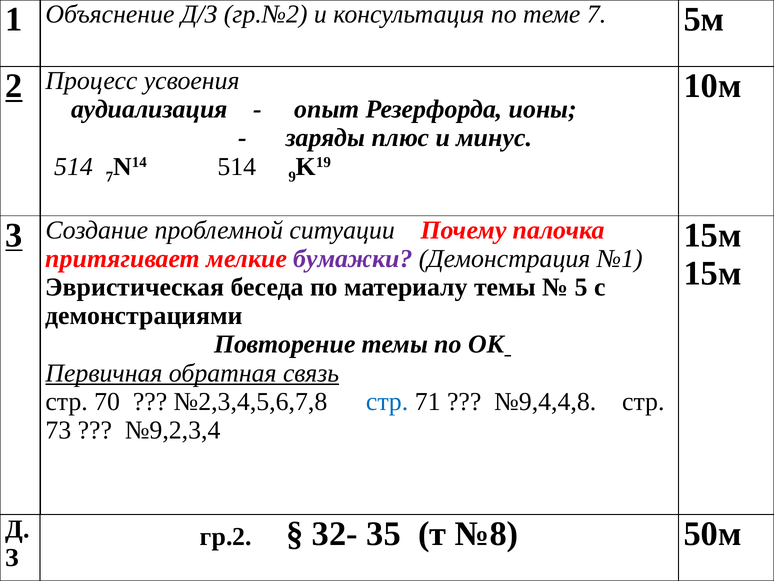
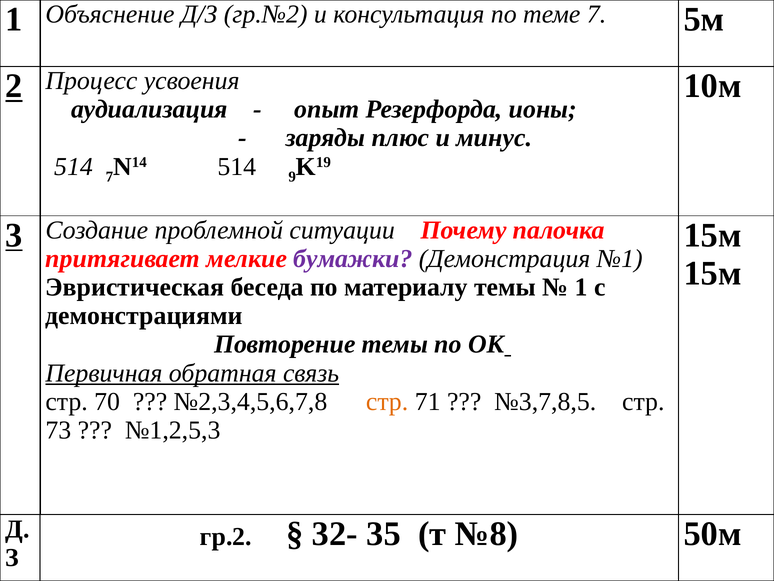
5 at (581, 287): 5 -> 1
стр at (387, 401) colour: blue -> orange
№9,4,4,8: №9,4,4,8 -> №3,7,8,5
№9,2,3,4: №9,2,3,4 -> №1,2,5,3
